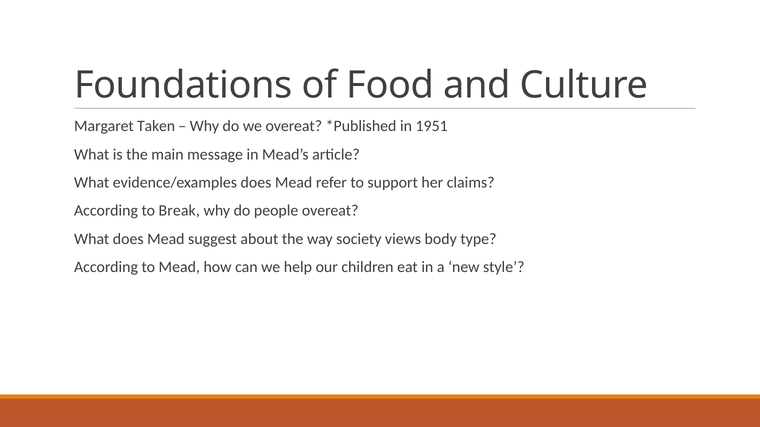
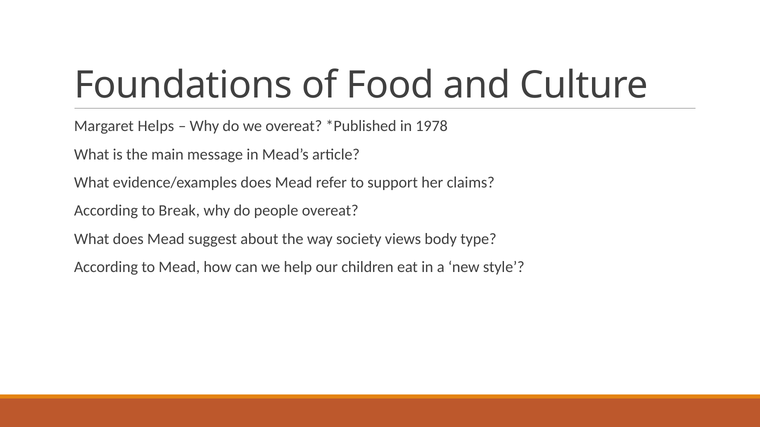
Taken: Taken -> Helps
1951: 1951 -> 1978
